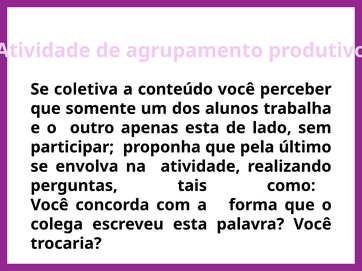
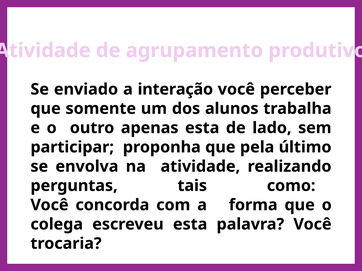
coletiva: coletiva -> enviado
conteúdo: conteúdo -> interação
